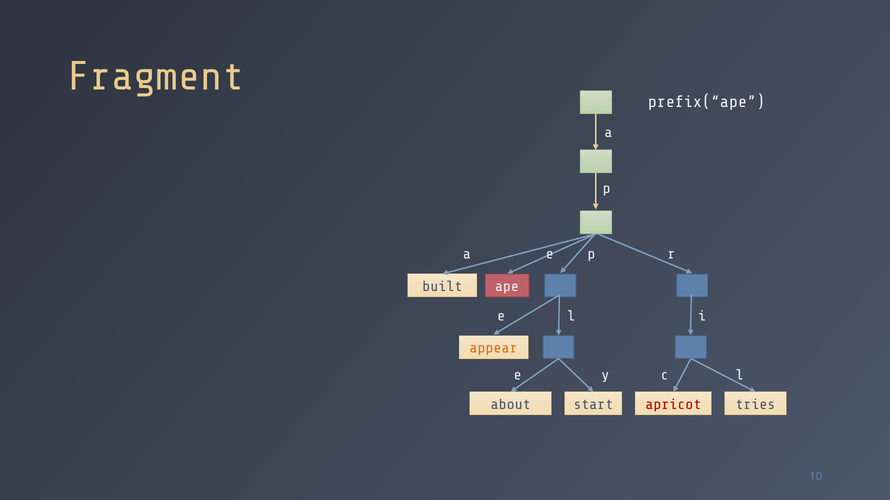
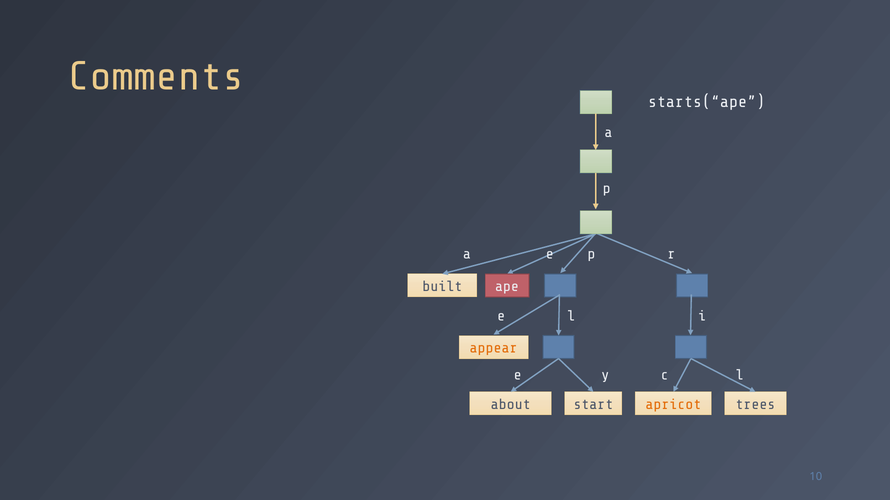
Fragment: Fragment -> Comments
prefix(“ape: prefix(“ape -> starts(“ape
apricot colour: red -> orange
tries: tries -> trees
